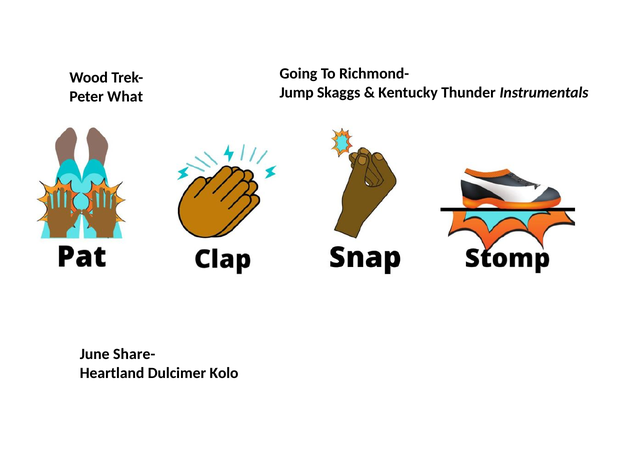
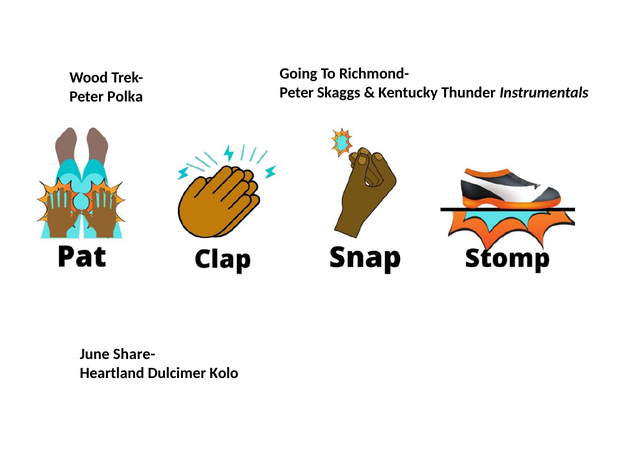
Jump at (297, 92): Jump -> Peter
What: What -> Polka
